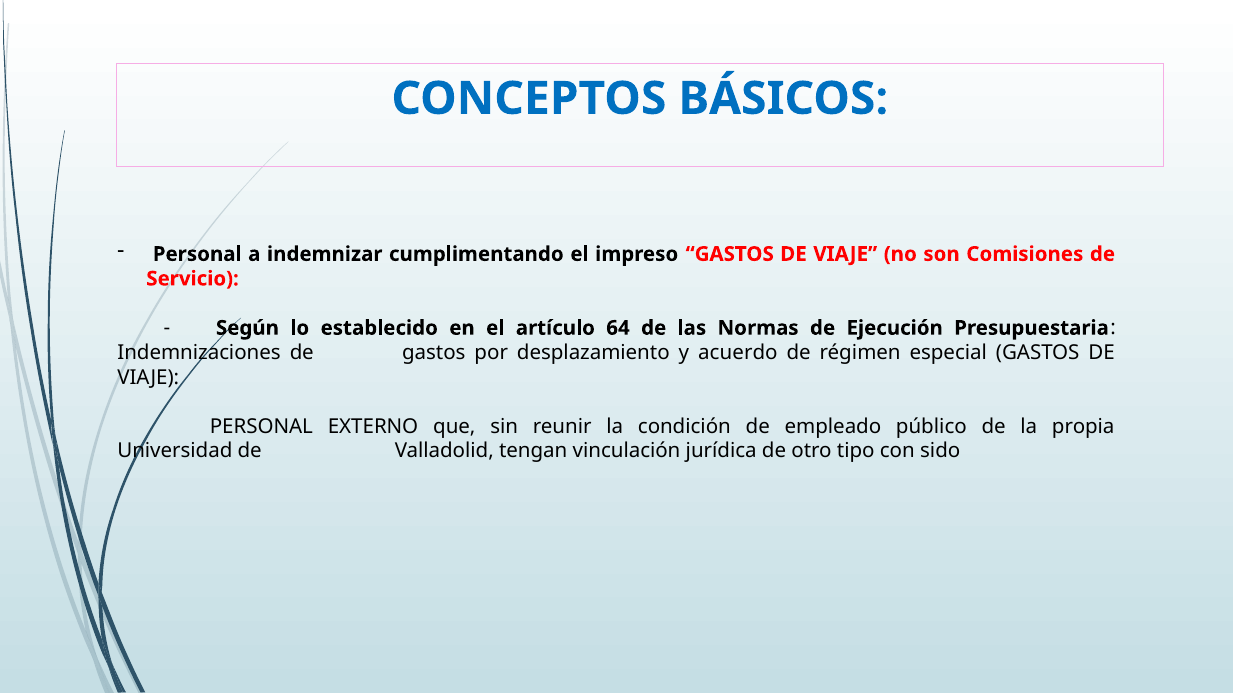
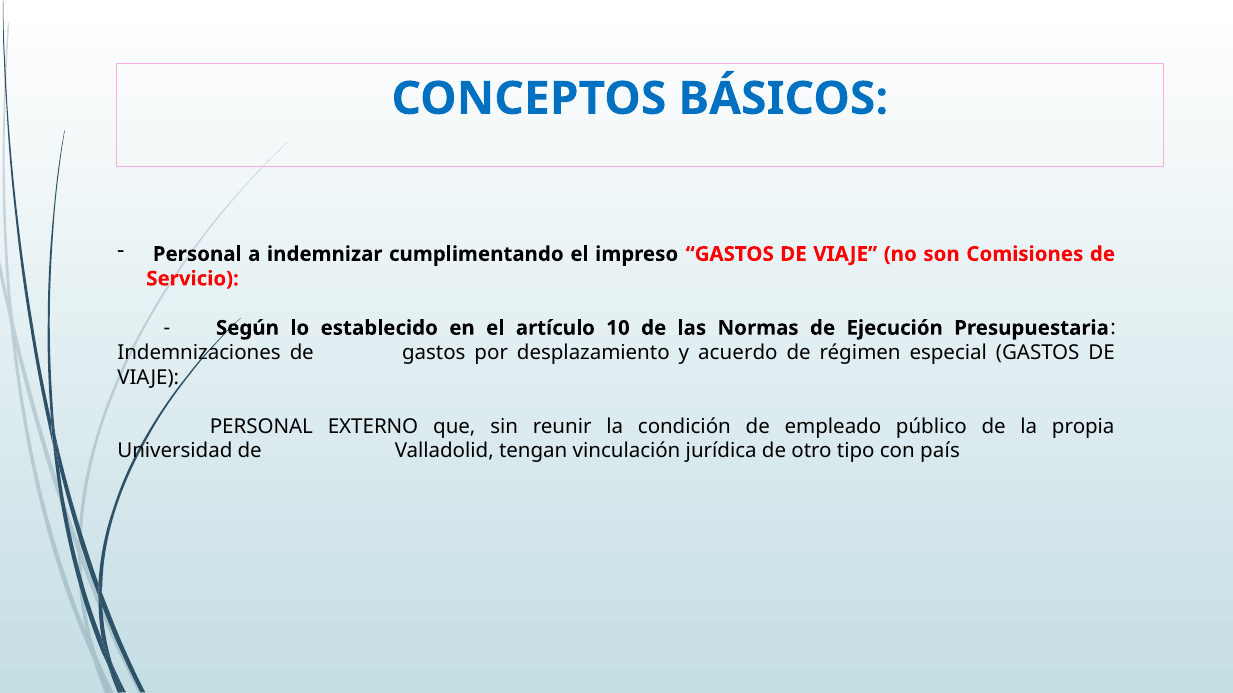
64: 64 -> 10
sido: sido -> país
